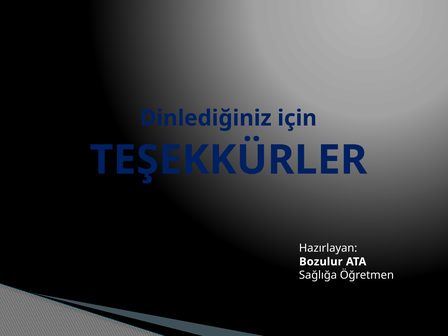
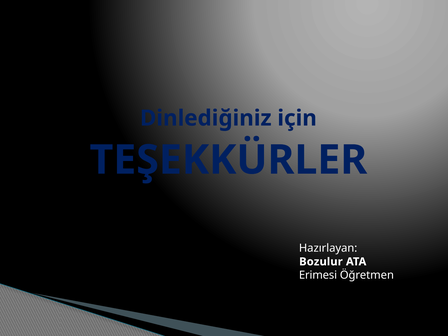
Sağlığa: Sağlığa -> Erimesi
